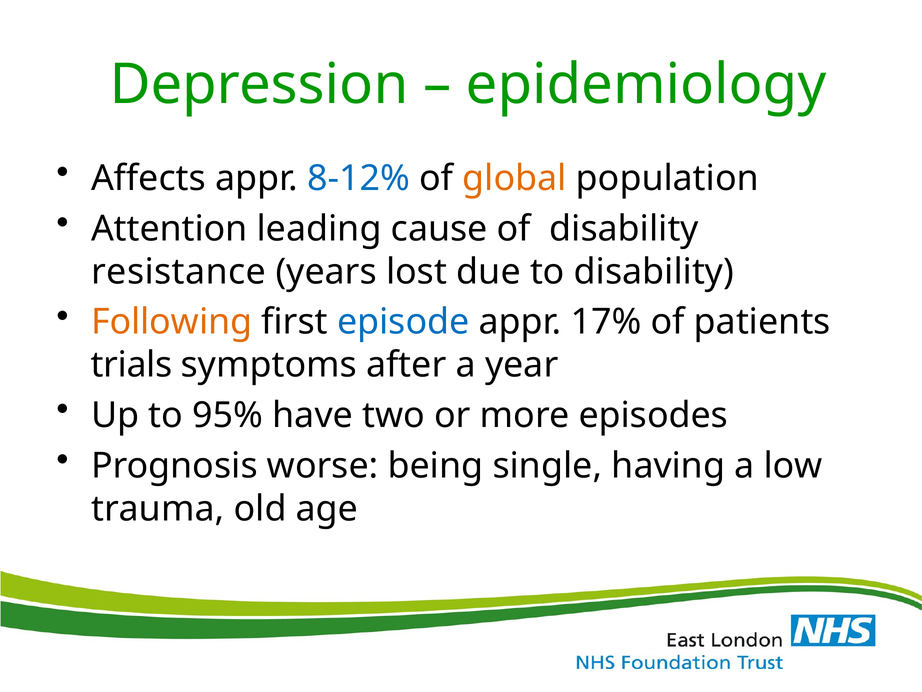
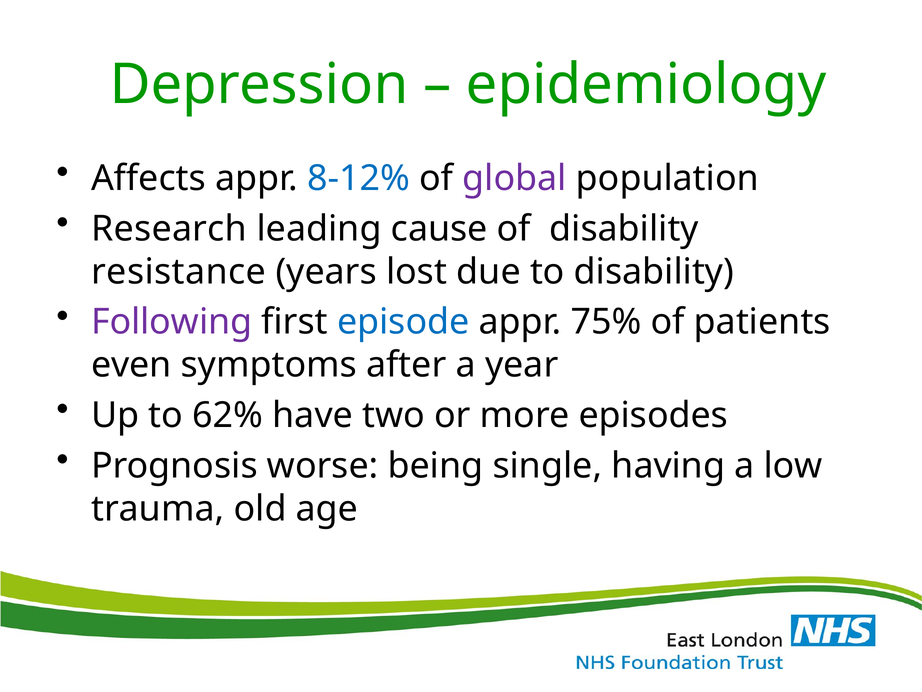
global colour: orange -> purple
Attention: Attention -> Research
Following colour: orange -> purple
17%: 17% -> 75%
trials: trials -> even
95%: 95% -> 62%
